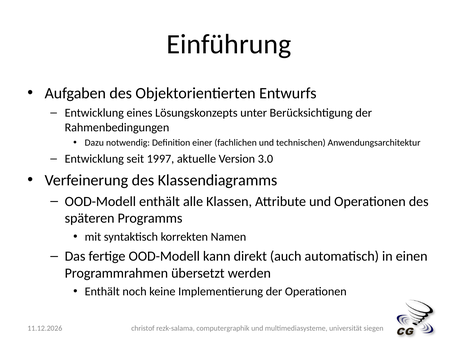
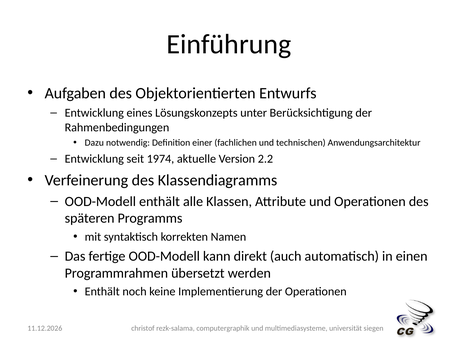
1997: 1997 -> 1974
3.0: 3.0 -> 2.2
